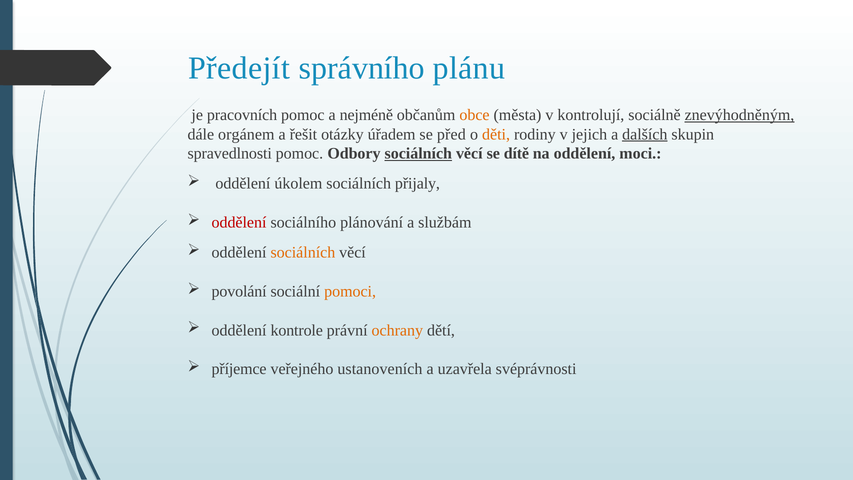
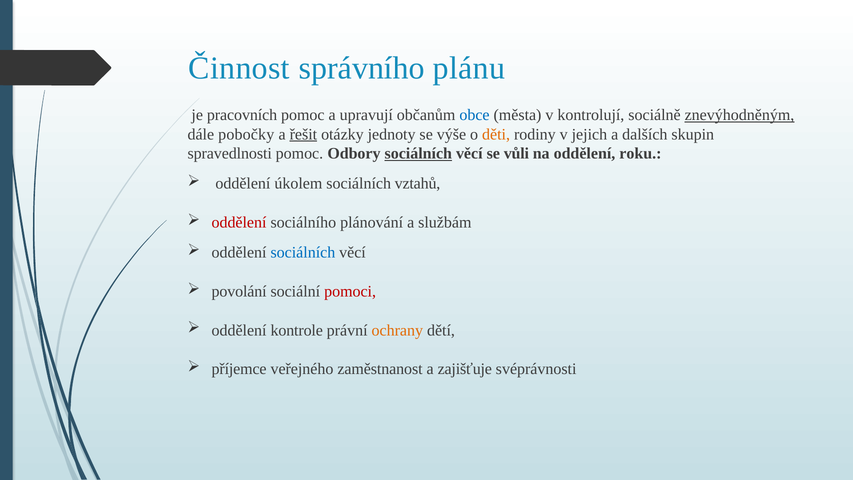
Předejít: Předejít -> Činnost
nejméně: nejméně -> upravují
obce colour: orange -> blue
orgánem: orgánem -> pobočky
řešit underline: none -> present
úřadem: úřadem -> jednoty
před: před -> výše
dalších underline: present -> none
dítě: dítě -> vůli
moci: moci -> roku
přijaly: přijaly -> vztahů
sociálních at (303, 252) colour: orange -> blue
pomoci colour: orange -> red
ustanoveních: ustanoveních -> zaměstnanost
uzavřela: uzavřela -> zajišťuje
